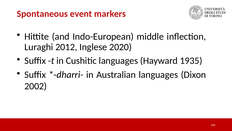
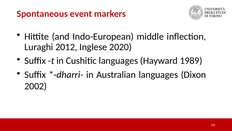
1935: 1935 -> 1989
